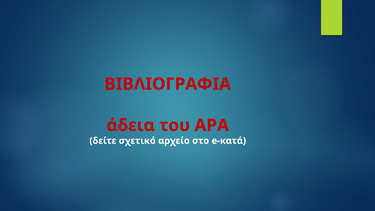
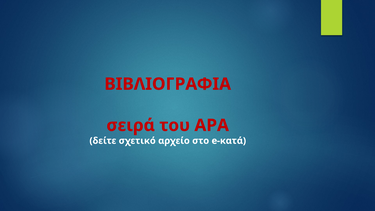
άδεια: άδεια -> σειρά
